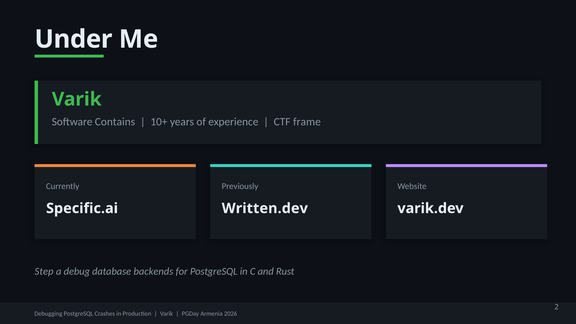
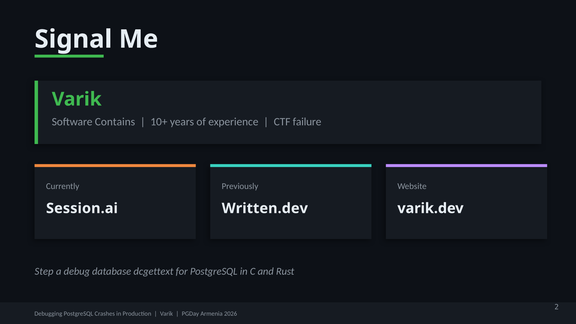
Under: Under -> Signal
frame: frame -> failure
Specific.ai: Specific.ai -> Session.ai
backends: backends -> dcgettext
